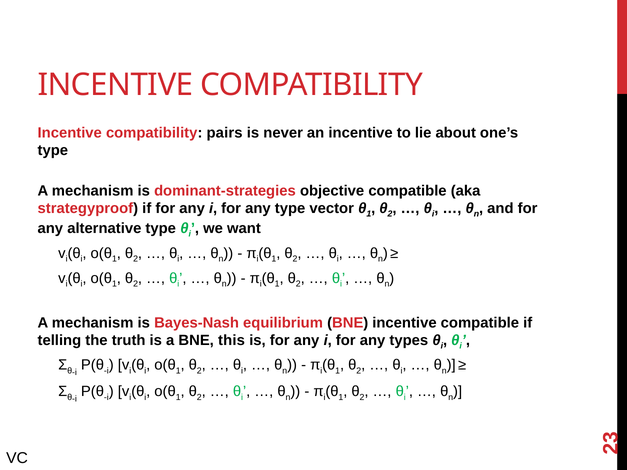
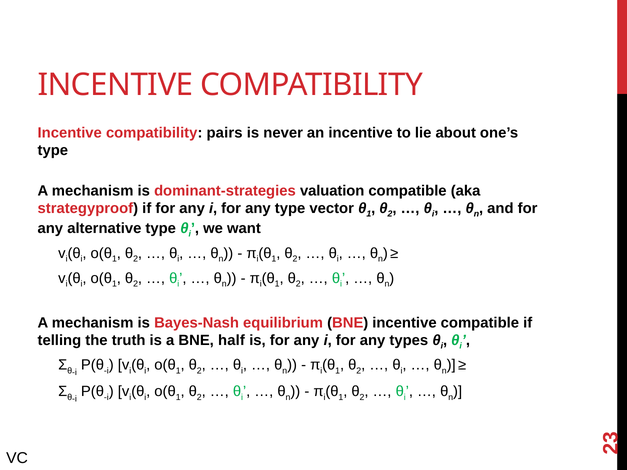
objective: objective -> valuation
this: this -> half
